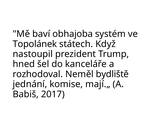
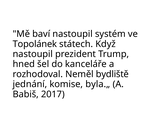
baví obhajoba: obhajoba -> nastoupil
mají.„: mají.„ -> byla.„
